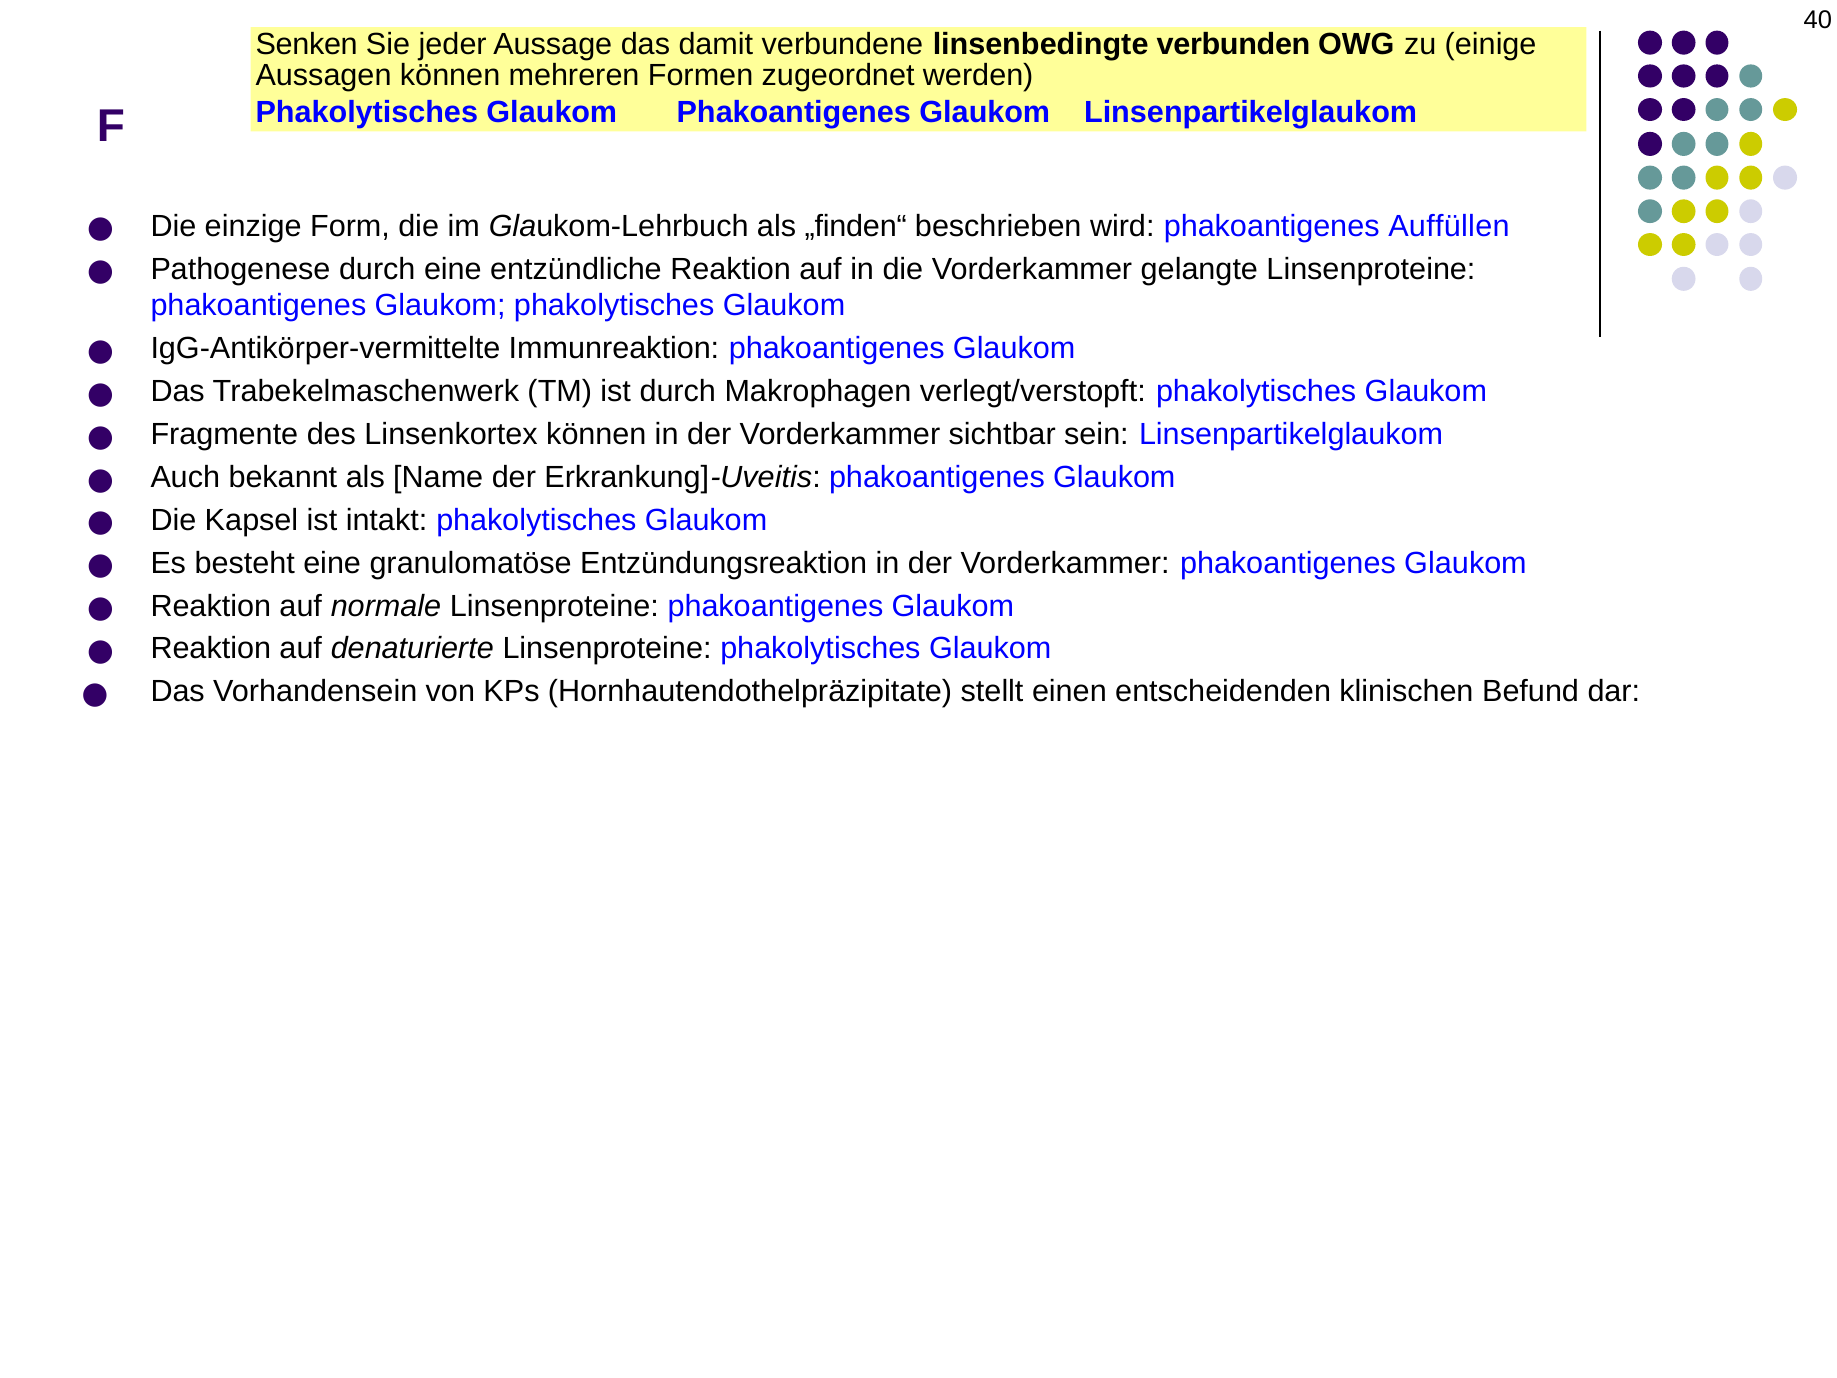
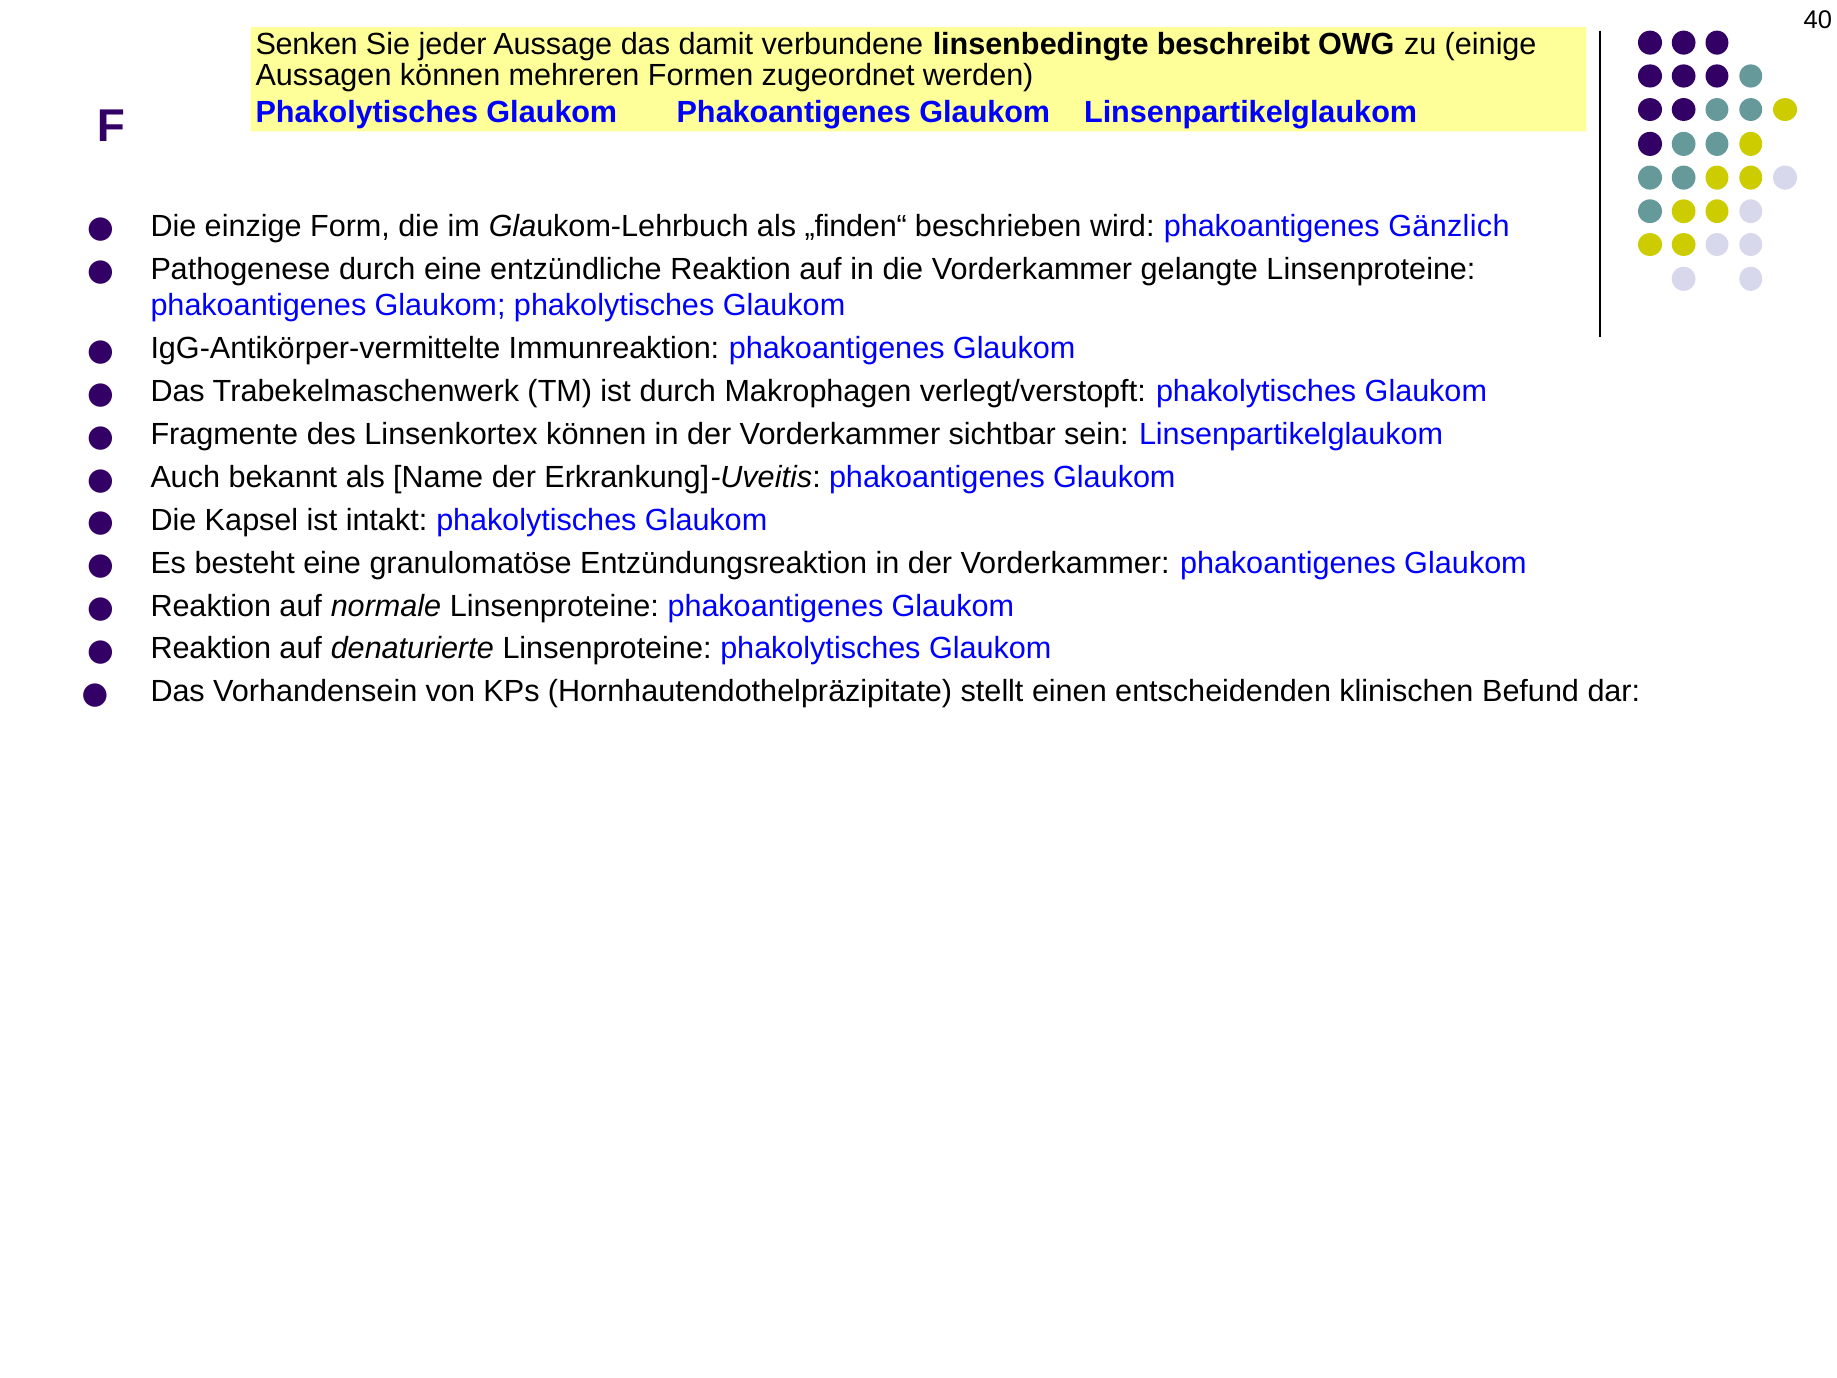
verbunden: verbunden -> beschreibt
Auffüllen: Auffüllen -> Gänzlich
